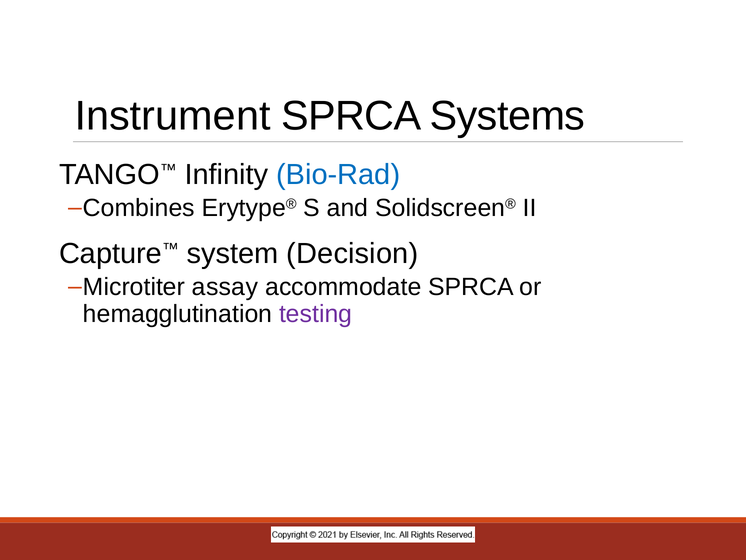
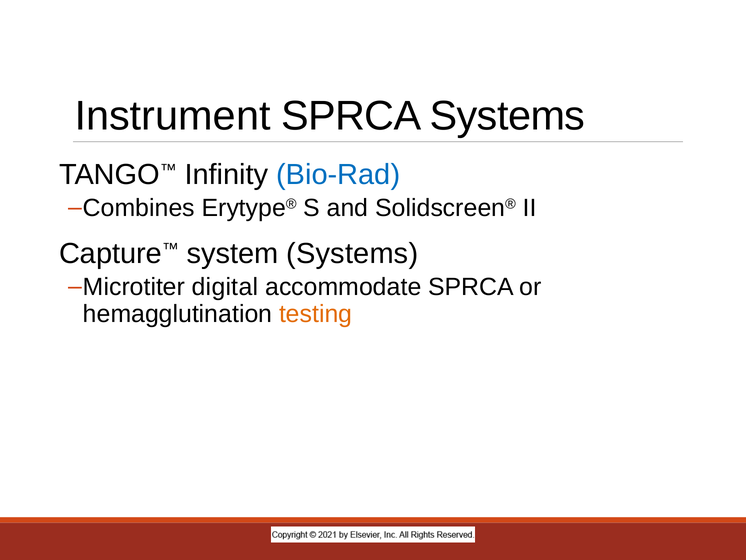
system Decision: Decision -> Systems
assay: assay -> digital
testing colour: purple -> orange
